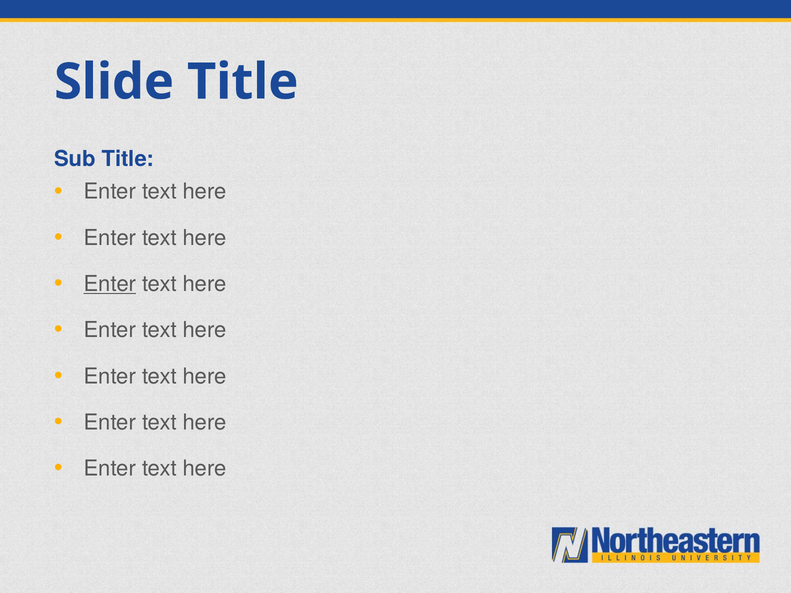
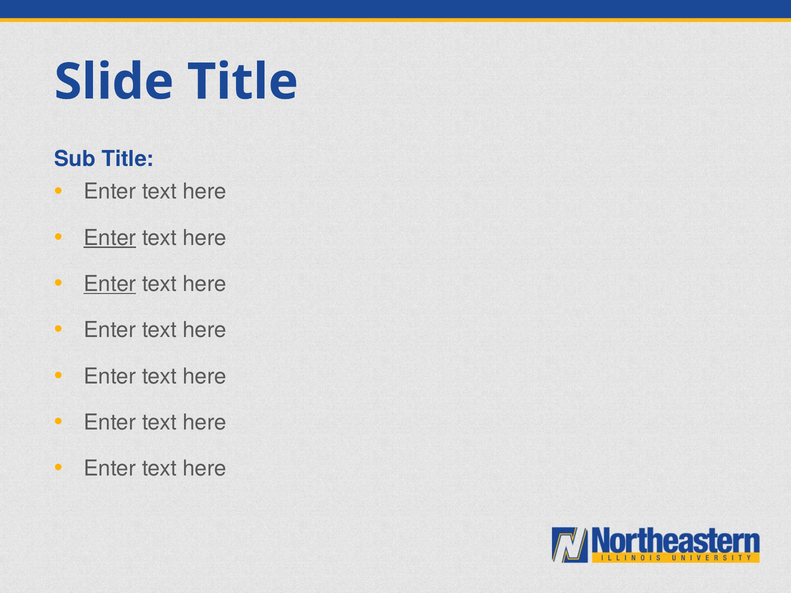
Enter at (110, 238) underline: none -> present
